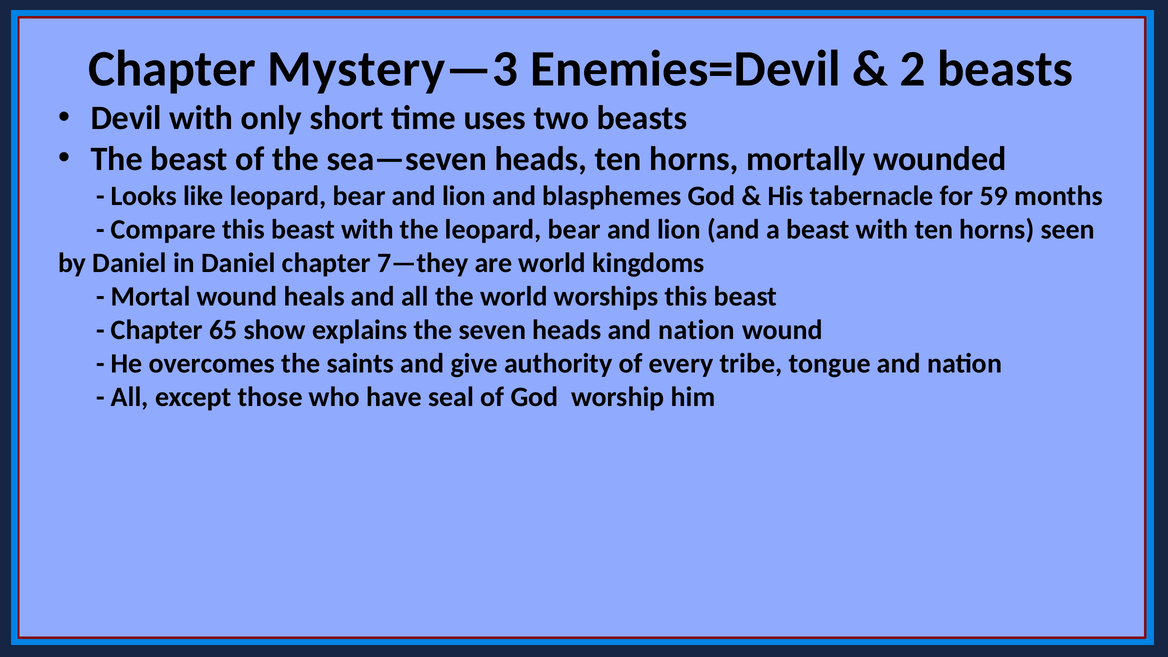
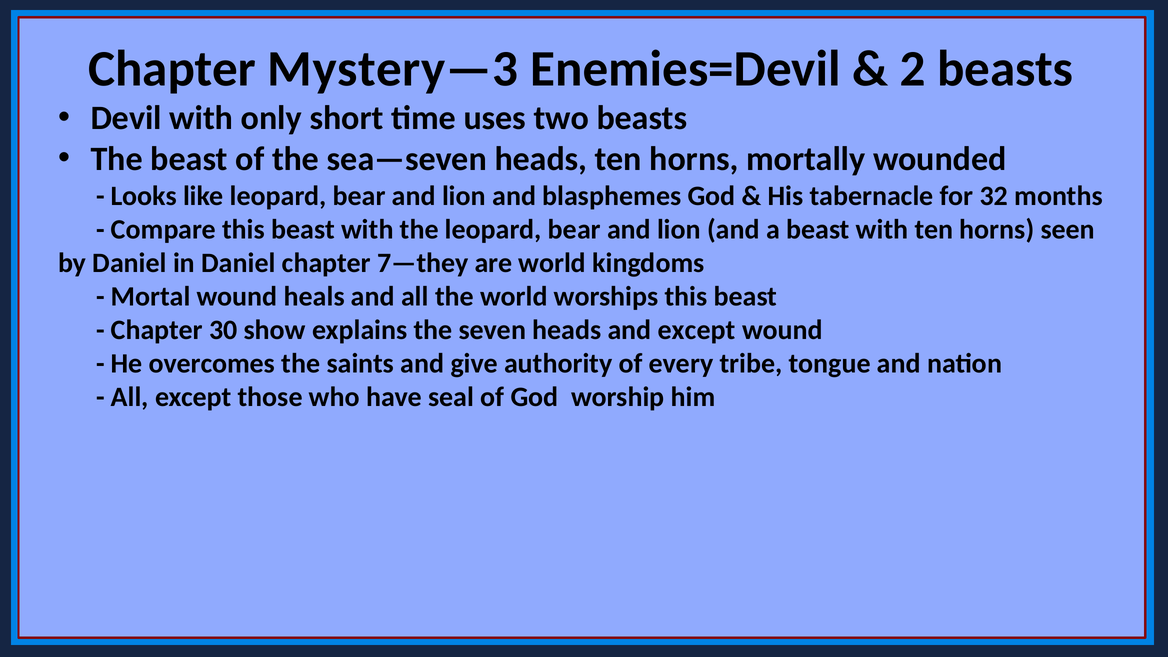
59: 59 -> 32
65: 65 -> 30
heads and nation: nation -> except
